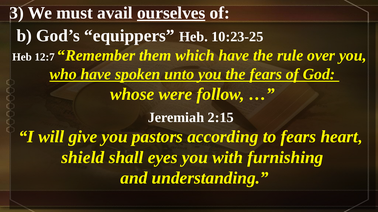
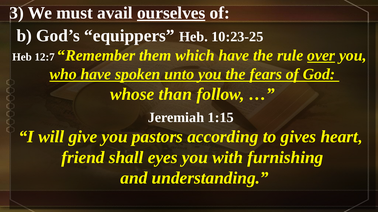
over underline: none -> present
were: were -> than
2:15: 2:15 -> 1:15
to fears: fears -> gives
shield: shield -> friend
